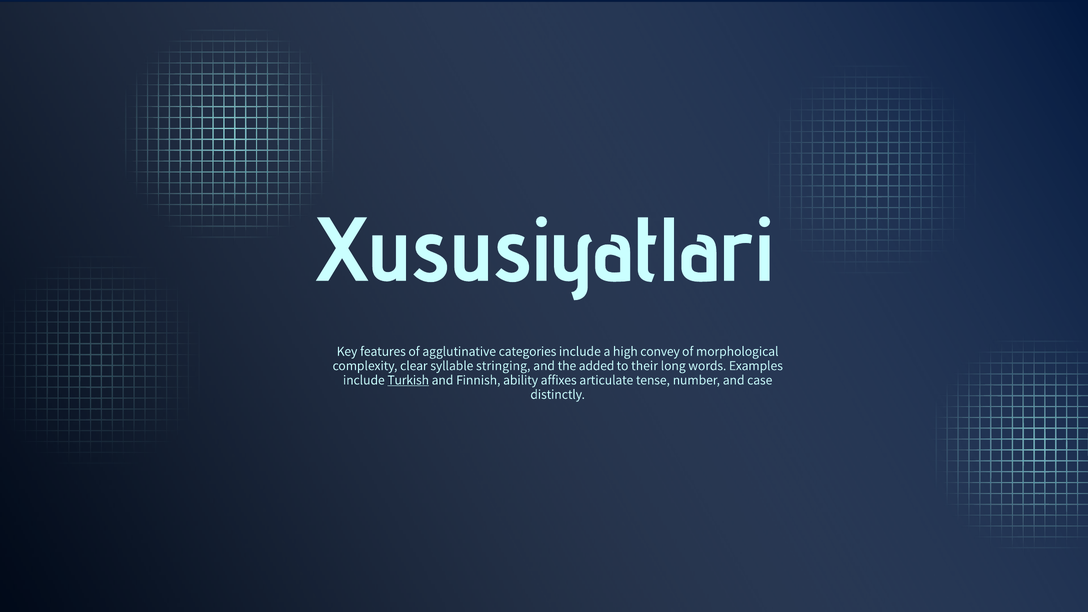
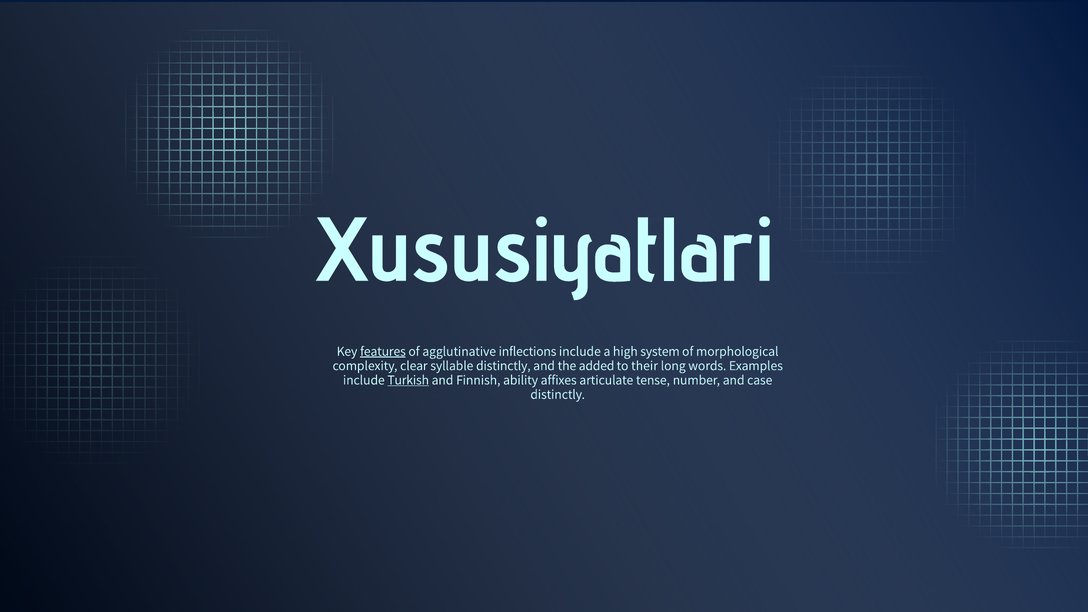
features underline: none -> present
categories: categories -> inflections
convey: convey -> system
syllable stringing: stringing -> distinctly
